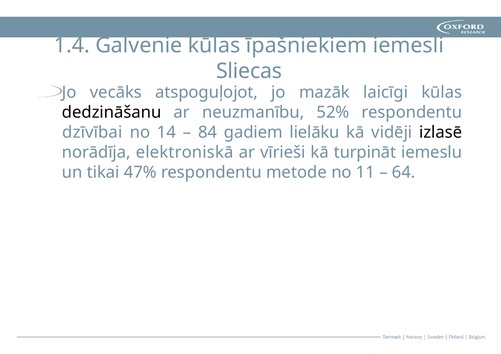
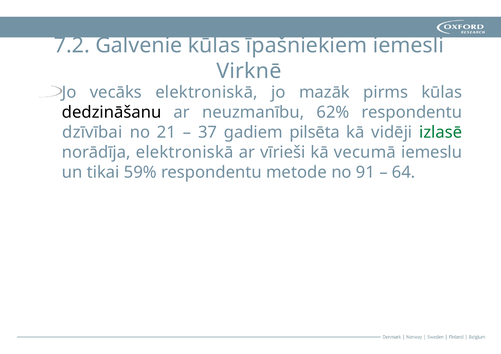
1.4: 1.4 -> 7.2
Sliecas: Sliecas -> Virknē
vecāks atspoguļojot: atspoguļojot -> elektroniskā
laicīgi: laicīgi -> pirms
52%: 52% -> 62%
14: 14 -> 21
84: 84 -> 37
lielāku: lielāku -> pilsēta
izlasē colour: black -> green
turpināt: turpināt -> vecumā
47%: 47% -> 59%
11: 11 -> 91
